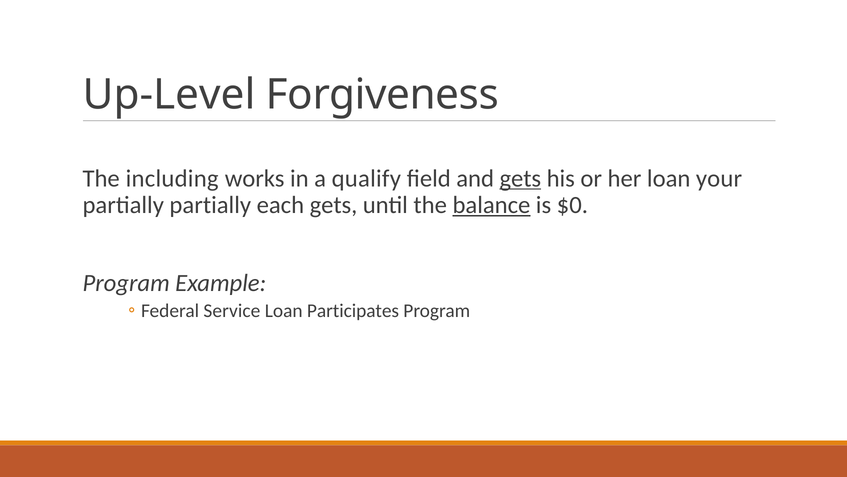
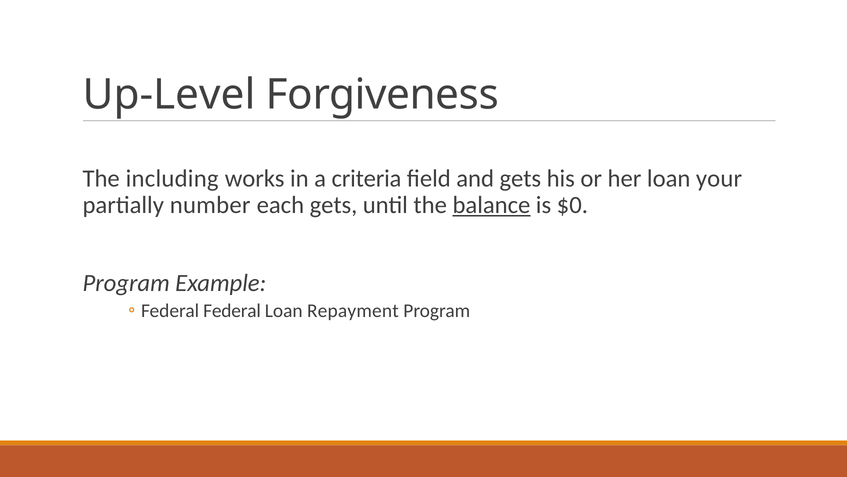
qualify: qualify -> criteria
gets at (520, 178) underline: present -> none
partially partially: partially -> number
Federal Service: Service -> Federal
Participates: Participates -> Repayment
